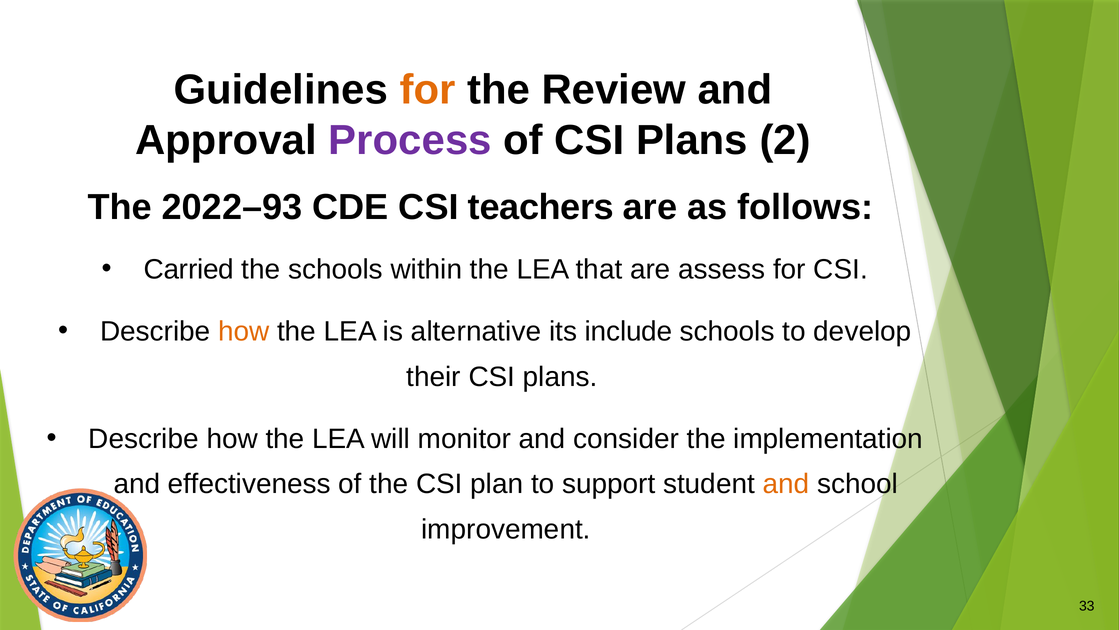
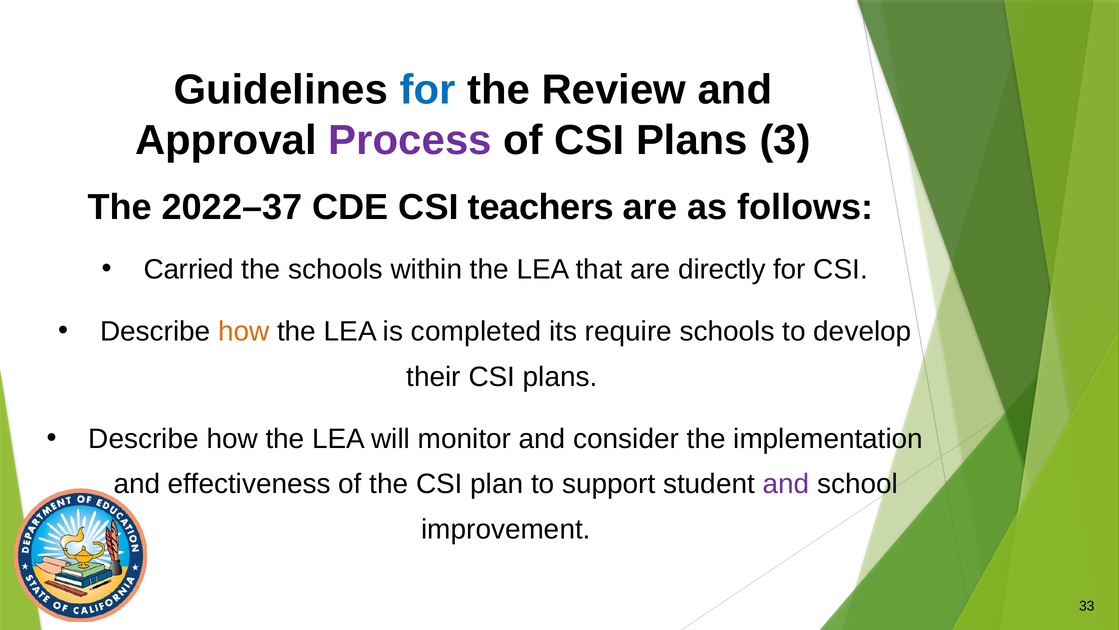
for at (427, 90) colour: orange -> blue
2: 2 -> 3
2022–93: 2022–93 -> 2022–37
assess: assess -> directly
alternative: alternative -> completed
include: include -> require
and at (786, 484) colour: orange -> purple
